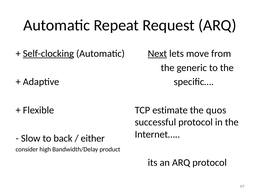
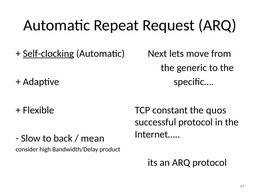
Next underline: present -> none
estimate: estimate -> constant
either: either -> mean
